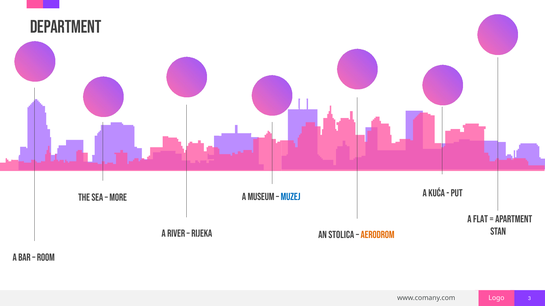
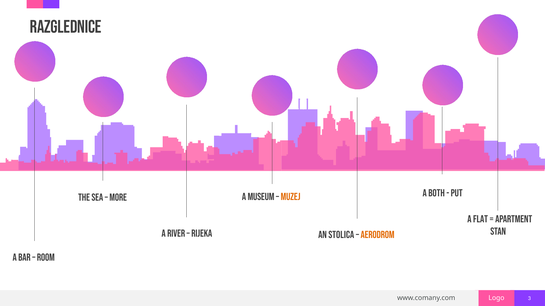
Department: Department -> Razglednice
kuća: kuća -> both
muzej colour: blue -> orange
